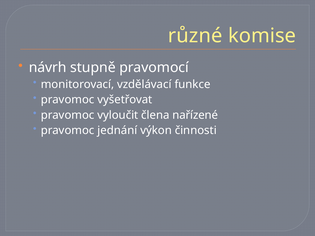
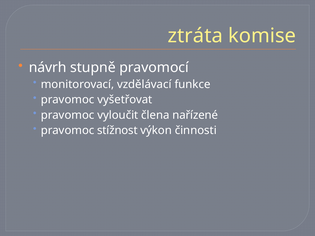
různé: různé -> ztráta
jednání: jednání -> stížnost
